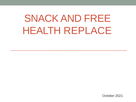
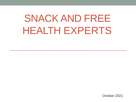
REPLACE: REPLACE -> EXPERTS
